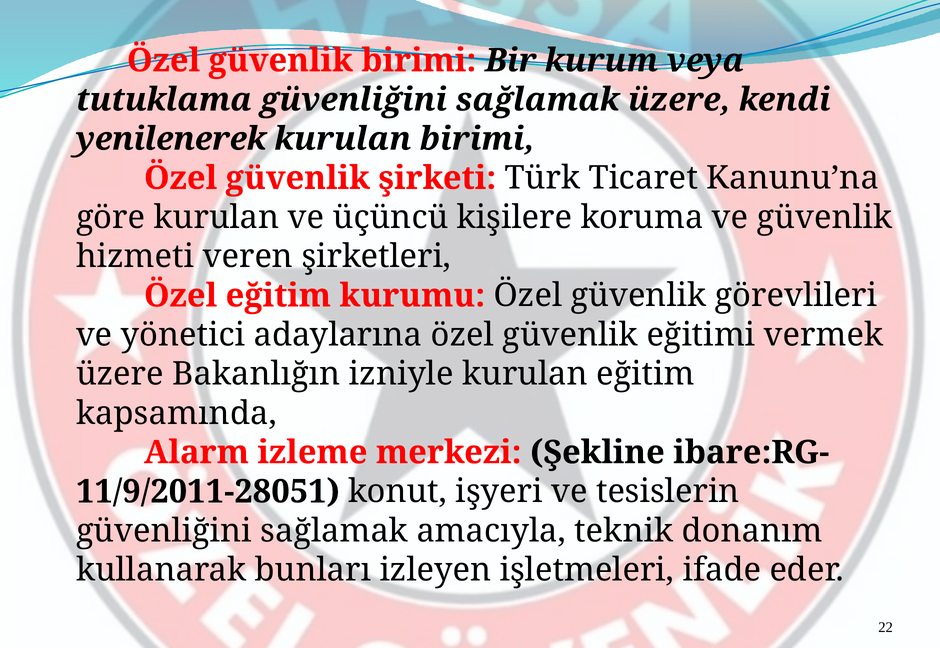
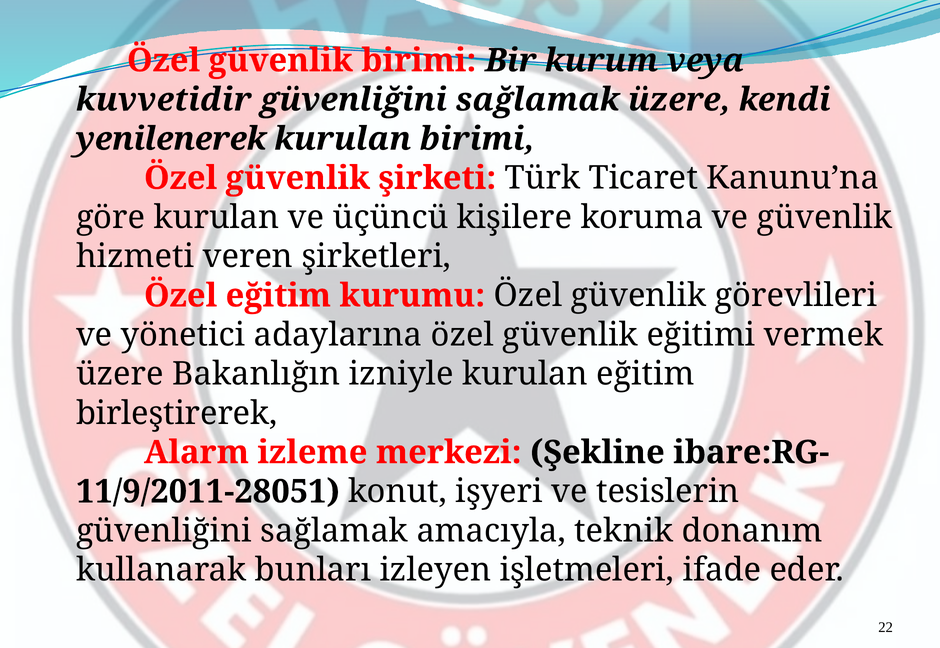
tutuklama: tutuklama -> kuvvetidir
kapsamında: kapsamında -> birleştirerek
